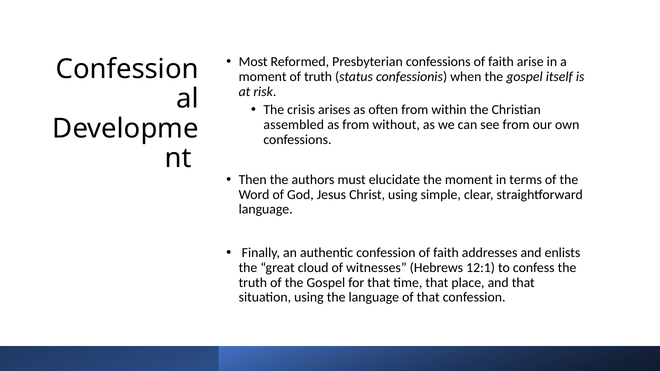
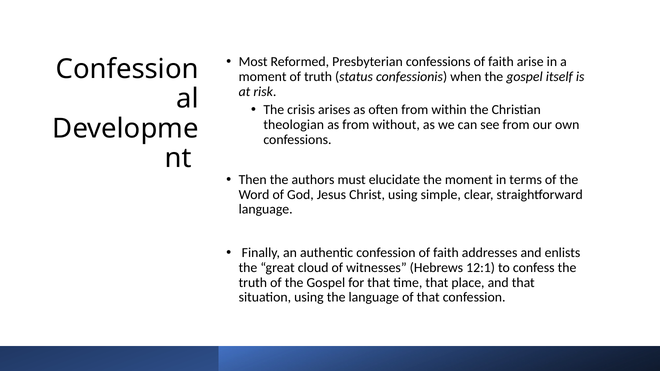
assembled: assembled -> theologian
